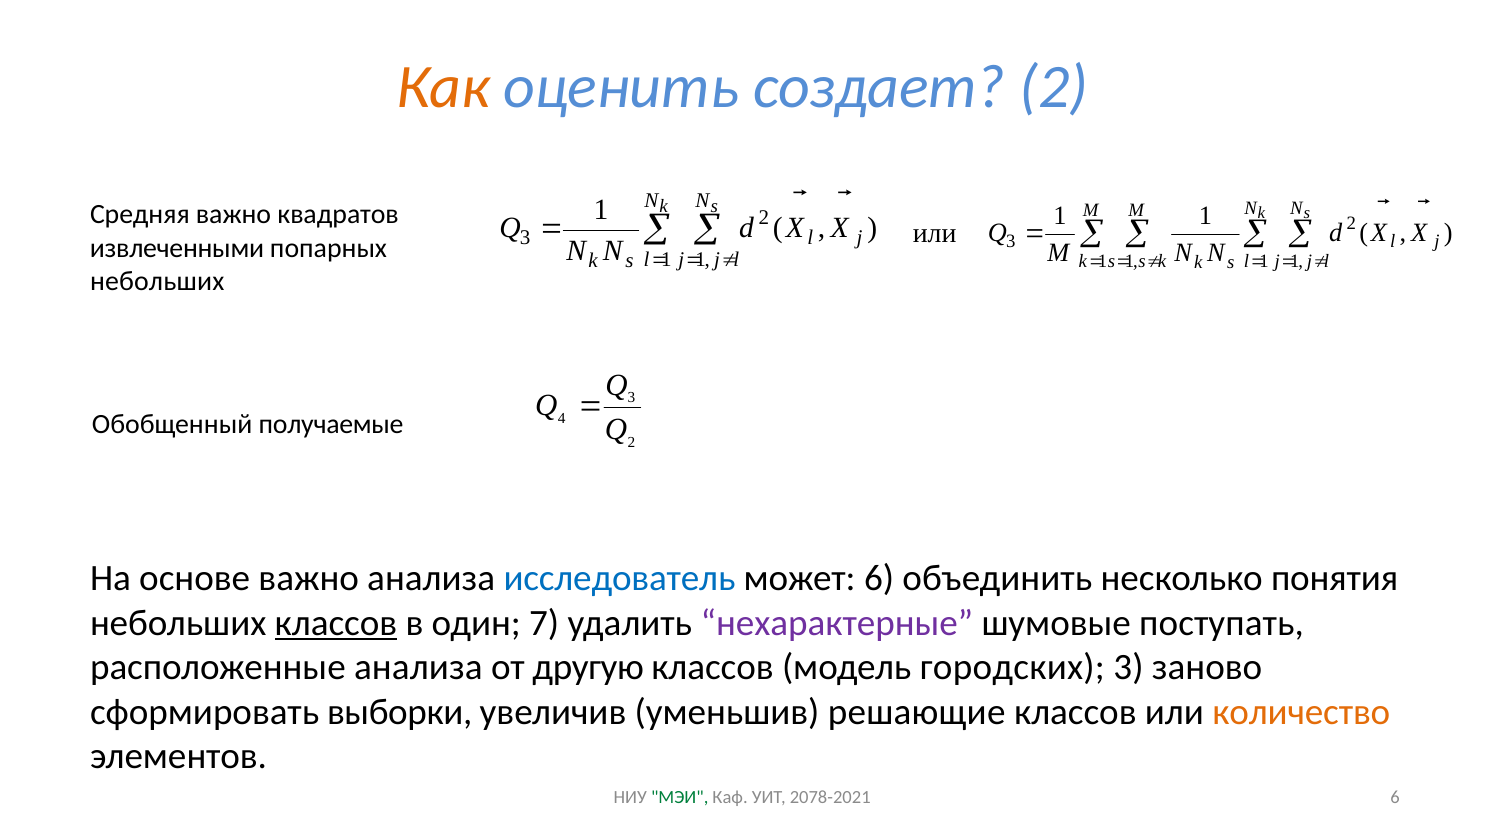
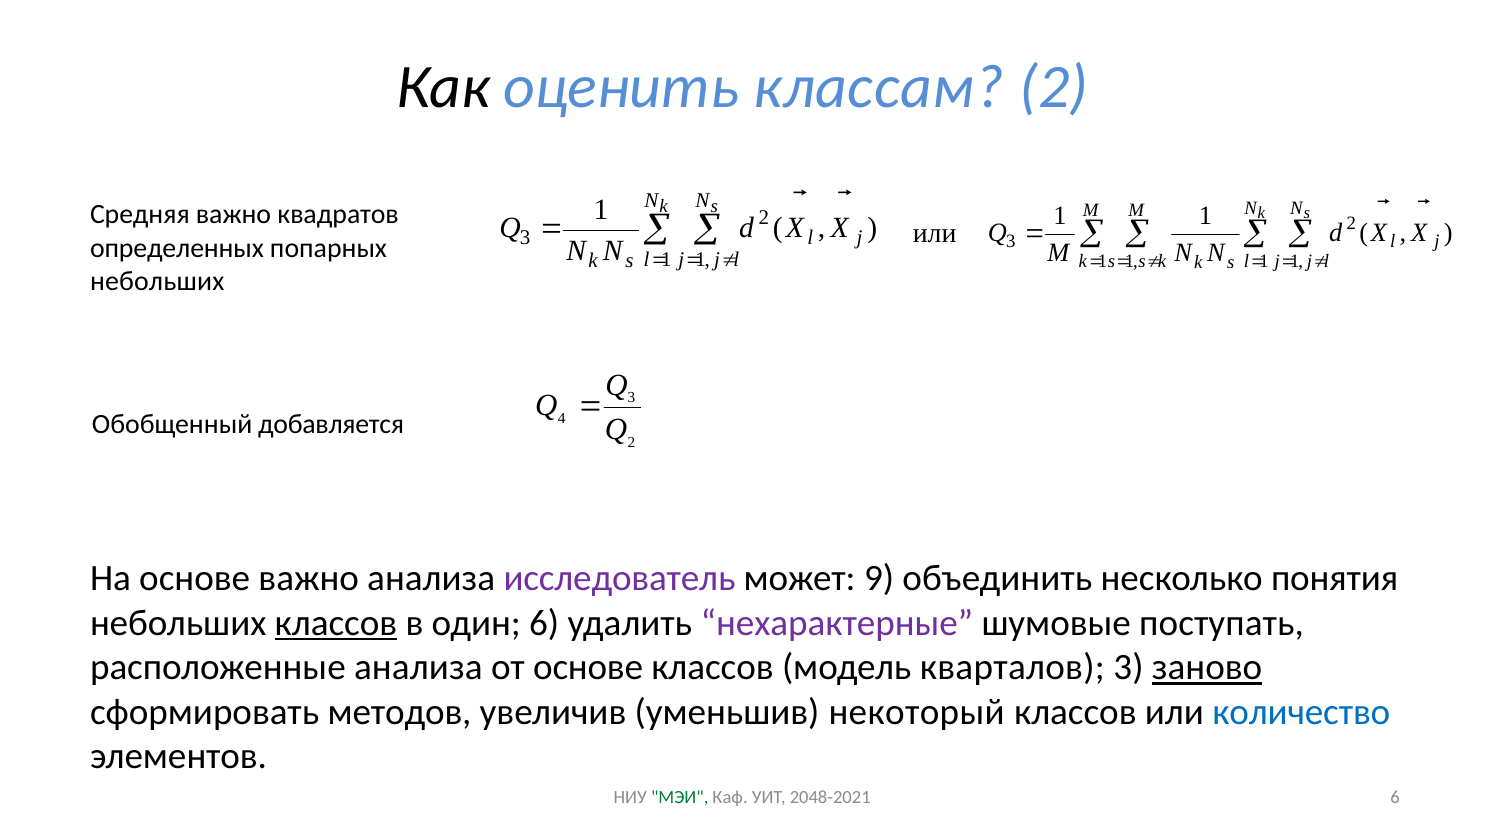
Как colour: orange -> black
создает: создает -> классам
извлеченными: извлеченными -> определенных
получаемые: получаемые -> добавляется
исследователь colour: blue -> purple
может 6: 6 -> 9
один 7: 7 -> 6
от другую: другую -> основе
городских: городских -> кварталов
заново underline: none -> present
выборки: выборки -> методов
решающие: решающие -> некоторый
количество colour: orange -> blue
2078-2021: 2078-2021 -> 2048-2021
